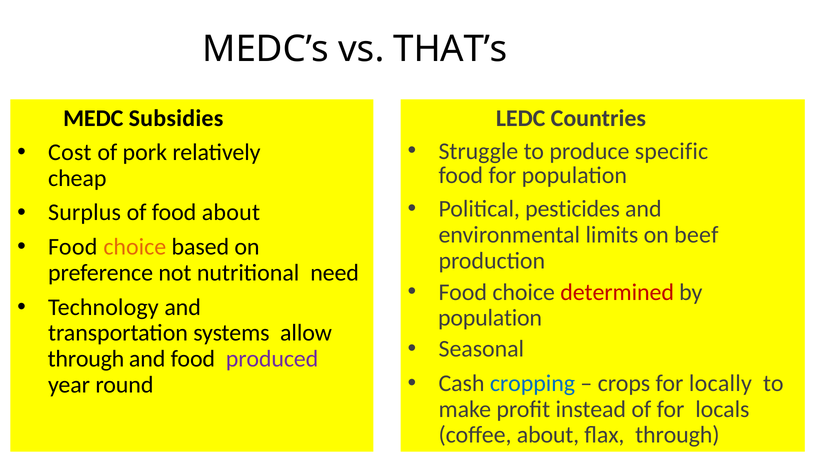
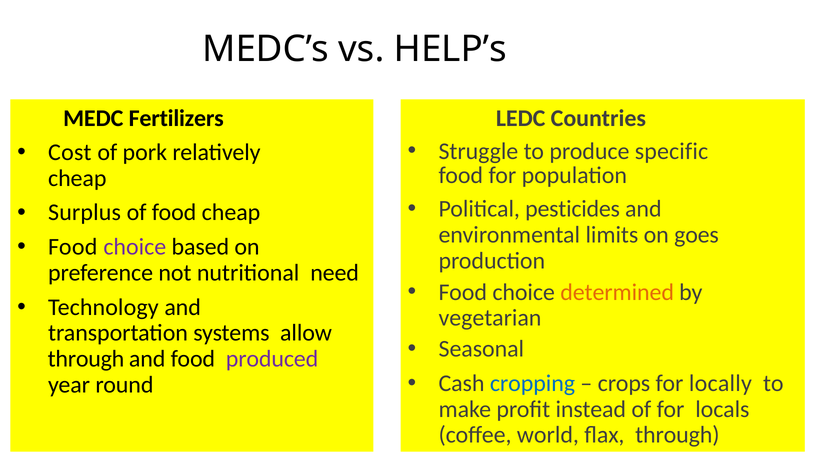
THAT’s: THAT’s -> HELP’s
Subsidies: Subsidies -> Fertilizers
food about: about -> cheap
beef: beef -> goes
choice at (135, 247) colour: orange -> purple
determined colour: red -> orange
population at (490, 318): population -> vegetarian
coffee about: about -> world
